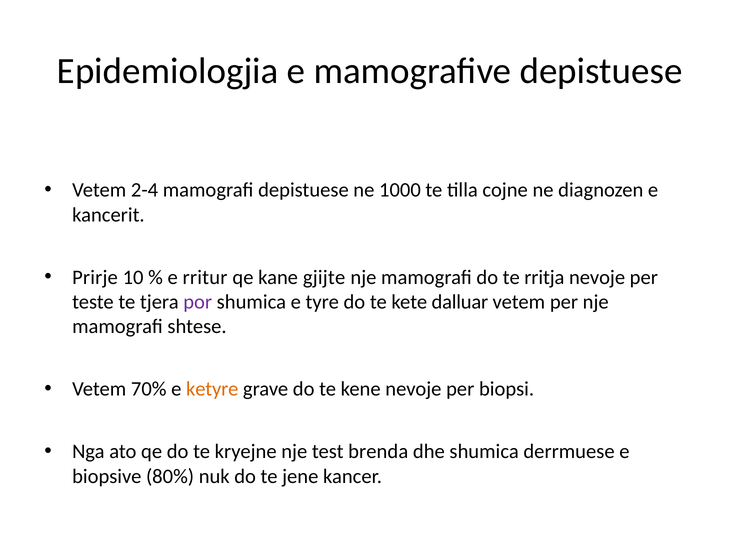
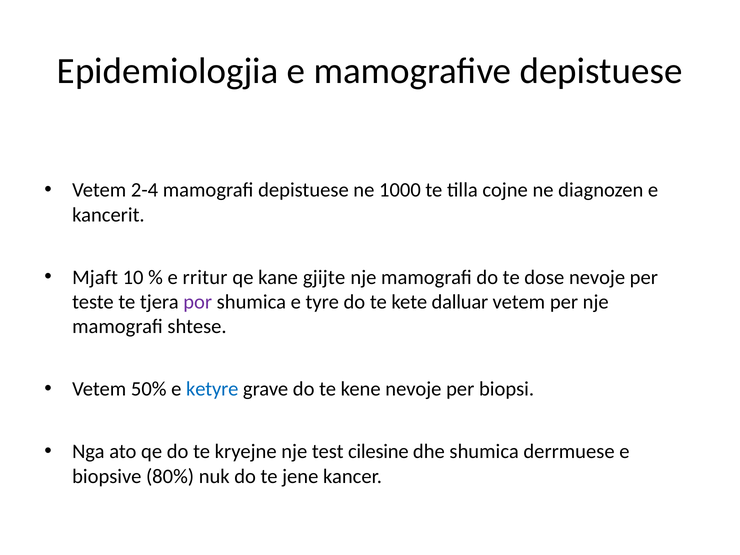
Prirje: Prirje -> Mjaft
rritja: rritja -> dose
70%: 70% -> 50%
ketyre colour: orange -> blue
brenda: brenda -> cilesine
